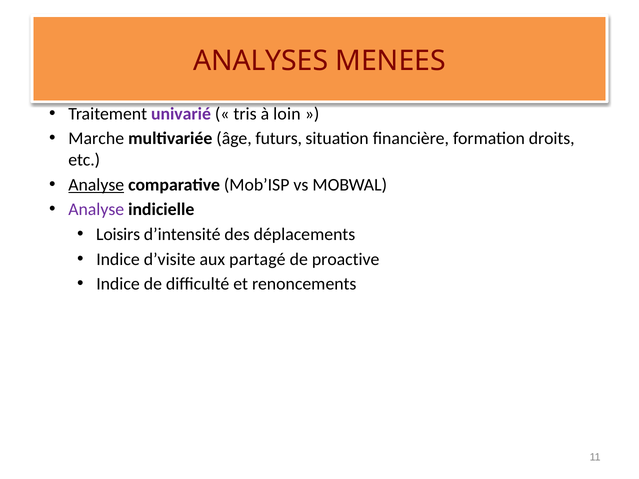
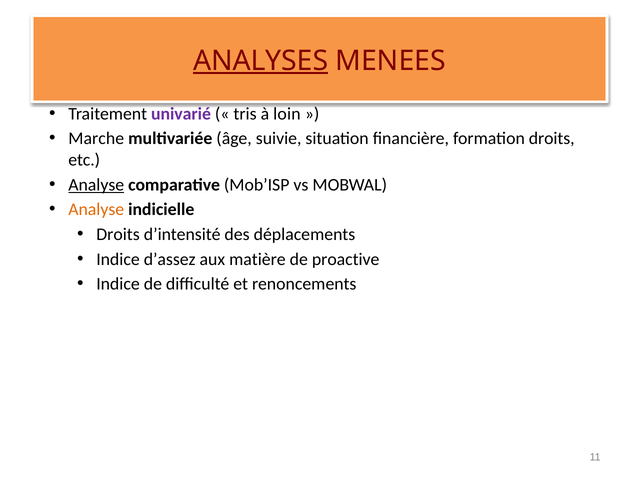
ANALYSES underline: none -> present
futurs: futurs -> suivie
Analyse at (96, 210) colour: purple -> orange
Loisirs at (118, 235): Loisirs -> Droits
d’visite: d’visite -> d’assez
partagé: partagé -> matière
